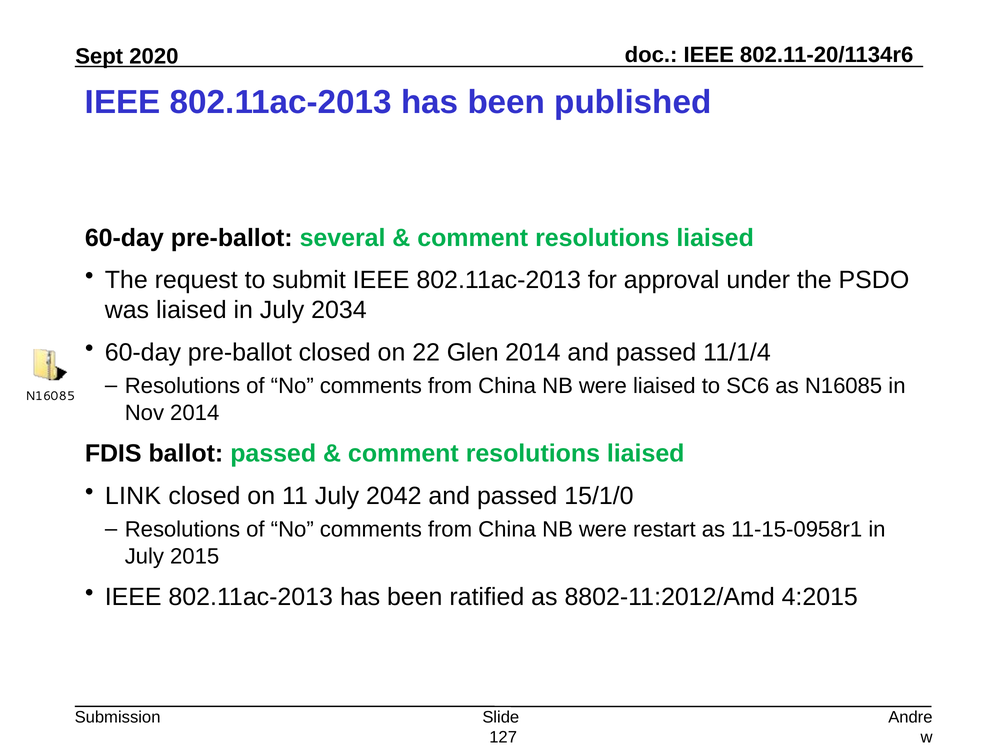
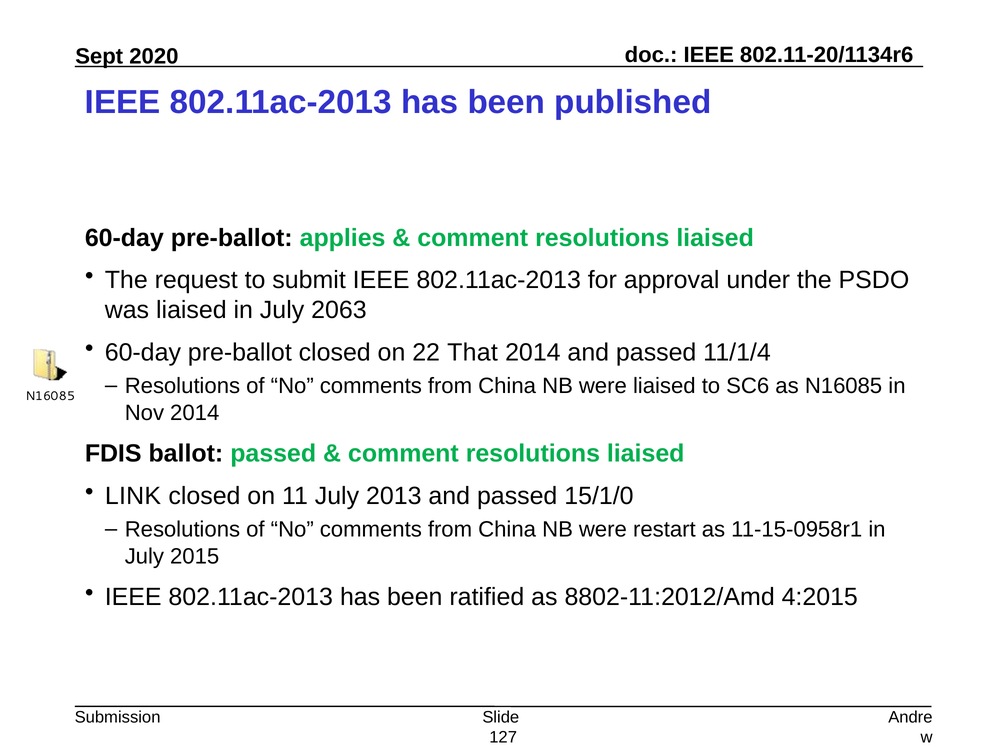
several: several -> applies
2034: 2034 -> 2063
Glen: Glen -> That
2042: 2042 -> 2013
